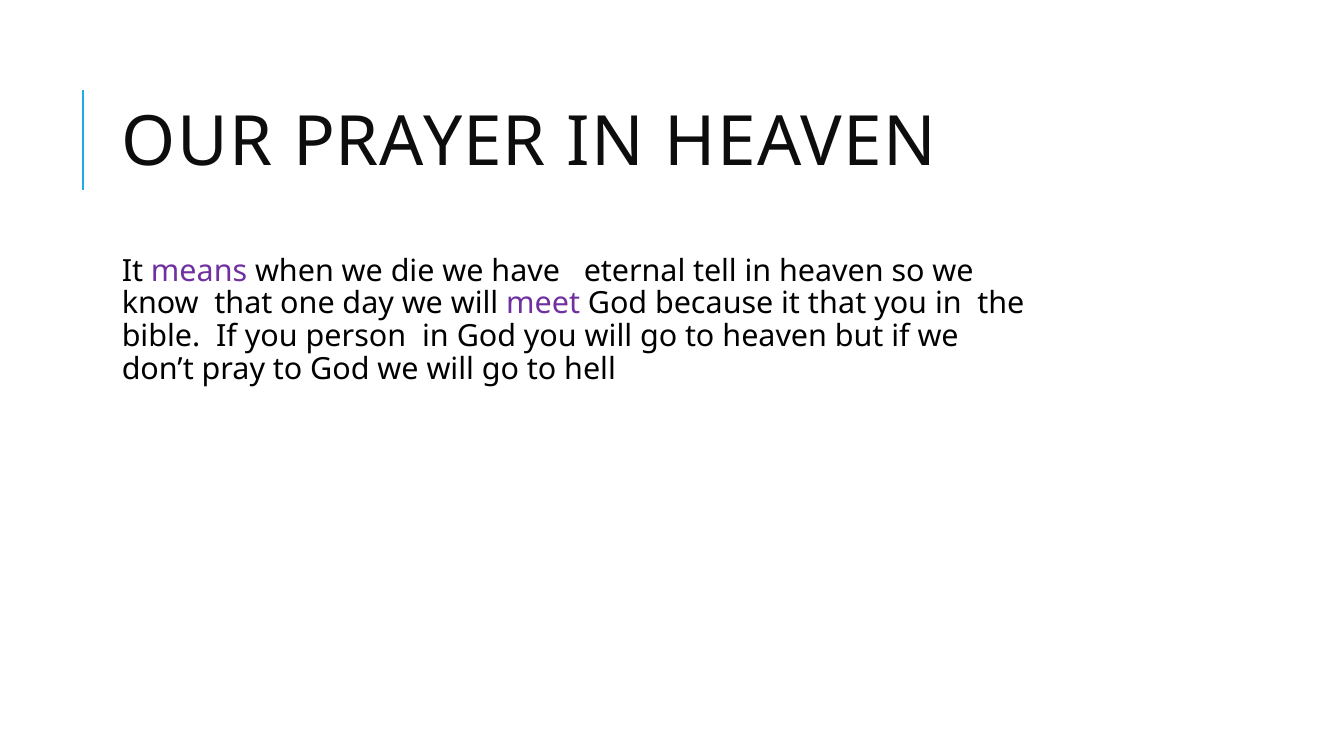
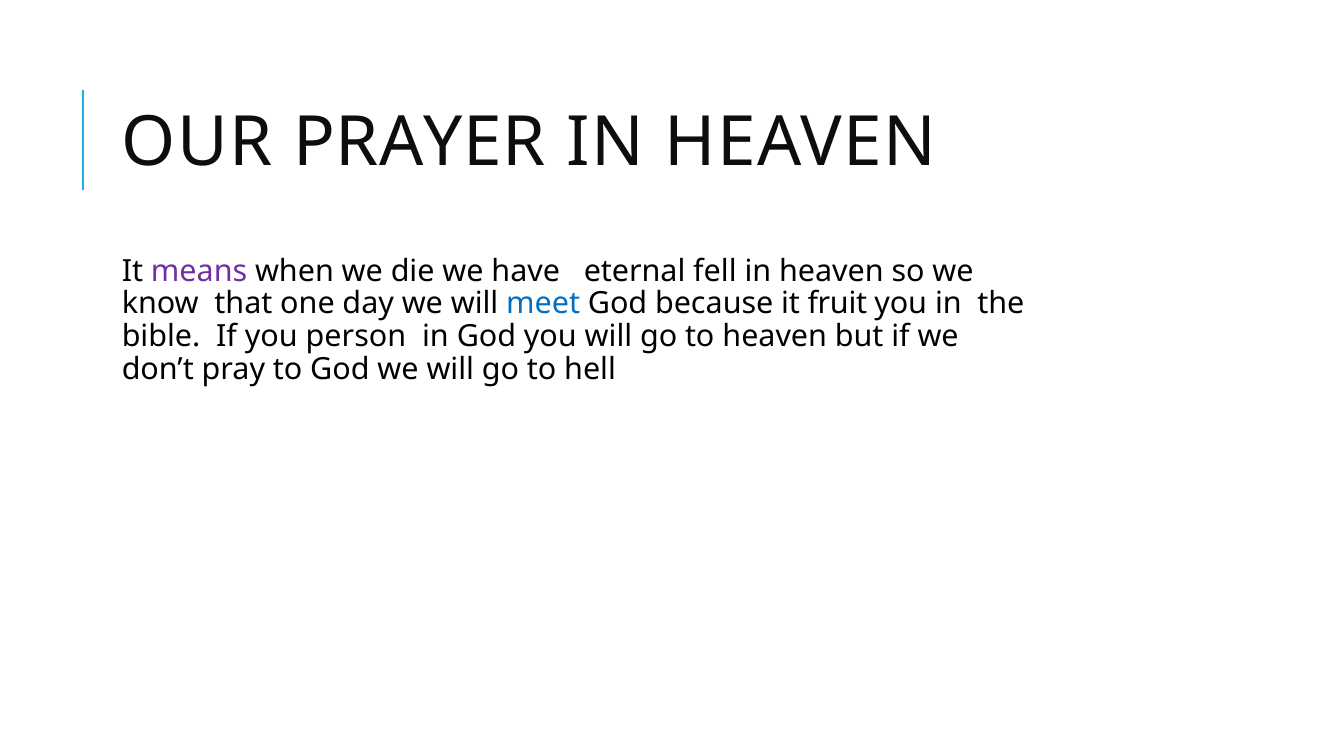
tell: tell -> fell
meet colour: purple -> blue
it that: that -> fruit
